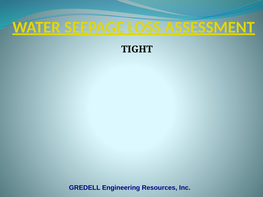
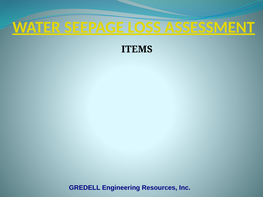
TIGHT: TIGHT -> ITEMS
